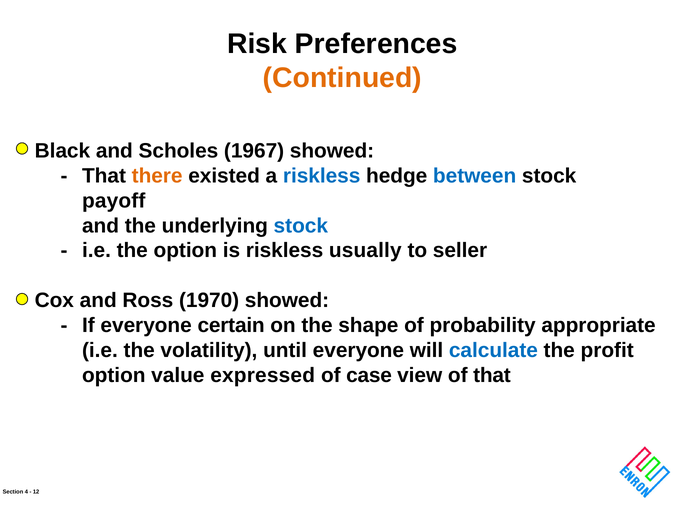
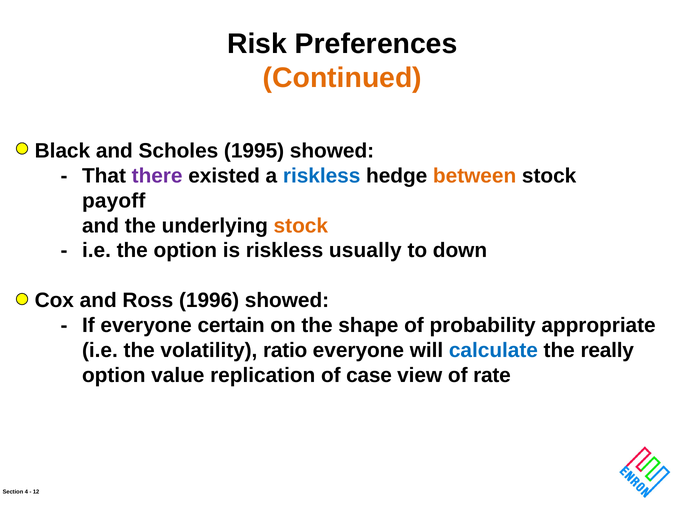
1967: 1967 -> 1995
there colour: orange -> purple
between colour: blue -> orange
stock at (301, 226) colour: blue -> orange
seller: seller -> down
1970: 1970 -> 1996
until: until -> ratio
profit: profit -> really
expressed: expressed -> replication
of that: that -> rate
